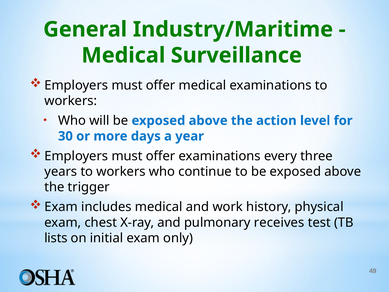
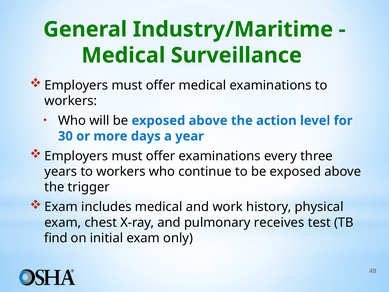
lists: lists -> find
